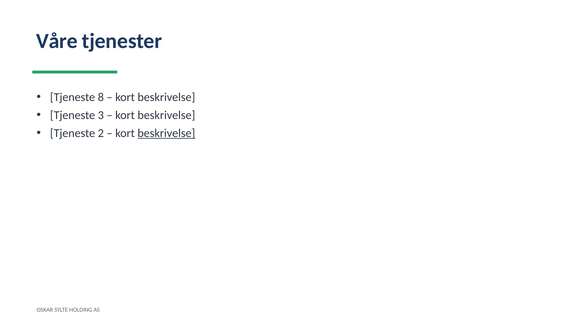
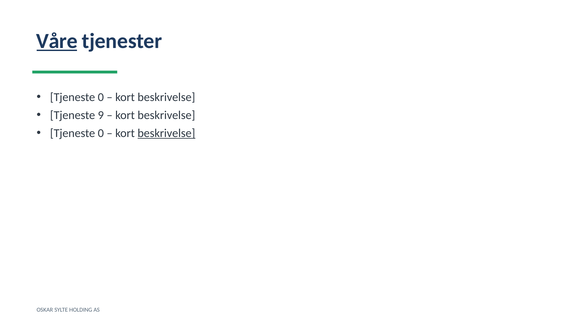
Våre underline: none -> present
8 at (101, 97): 8 -> 0
3: 3 -> 9
2 at (101, 133): 2 -> 0
